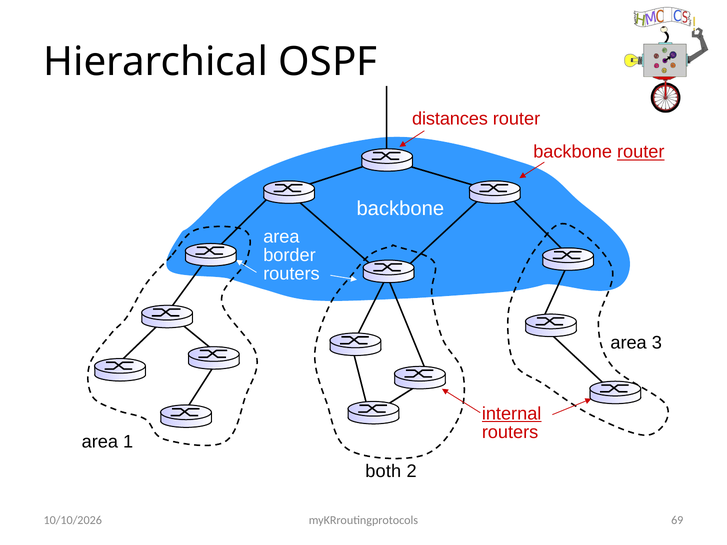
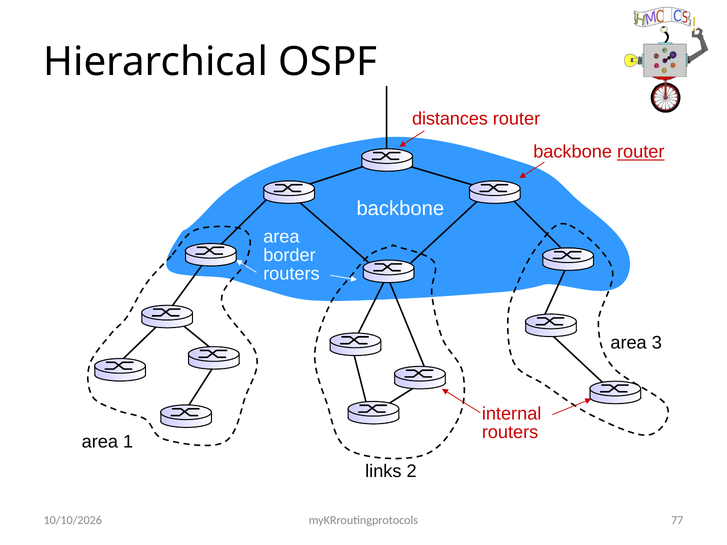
internal underline: present -> none
both: both -> links
69: 69 -> 77
